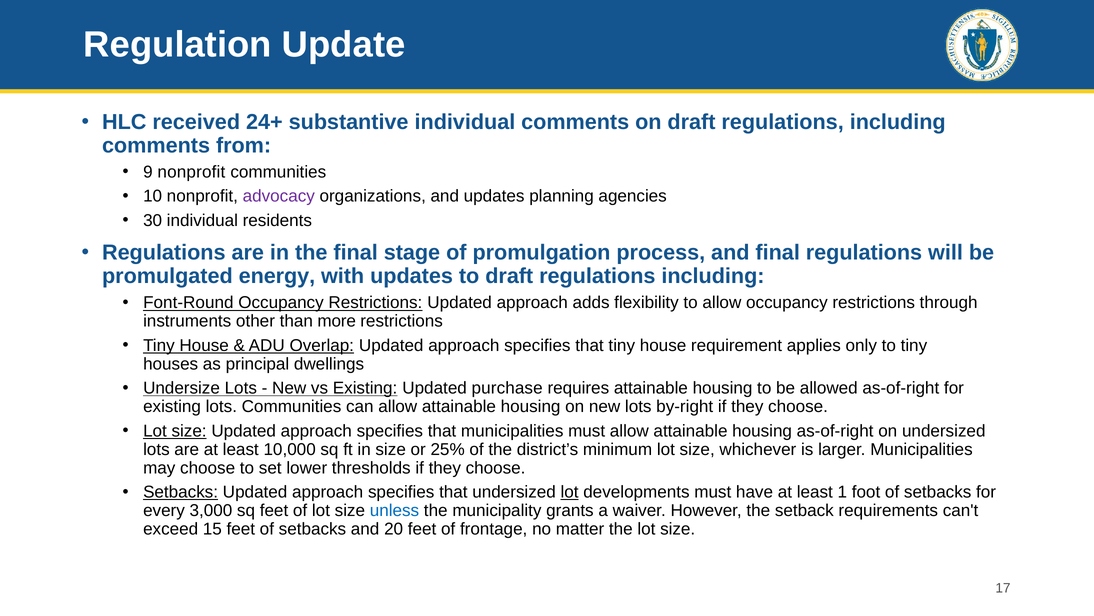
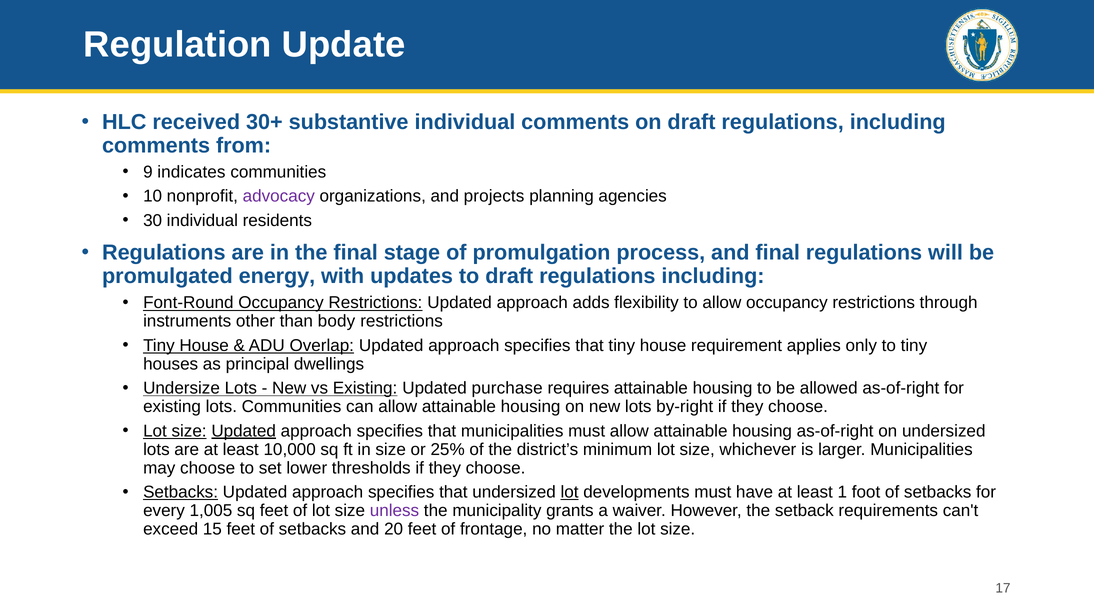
24+: 24+ -> 30+
9 nonprofit: nonprofit -> indicates
and updates: updates -> projects
more: more -> body
Updated at (244, 430) underline: none -> present
3,000: 3,000 -> 1,005
unless colour: blue -> purple
